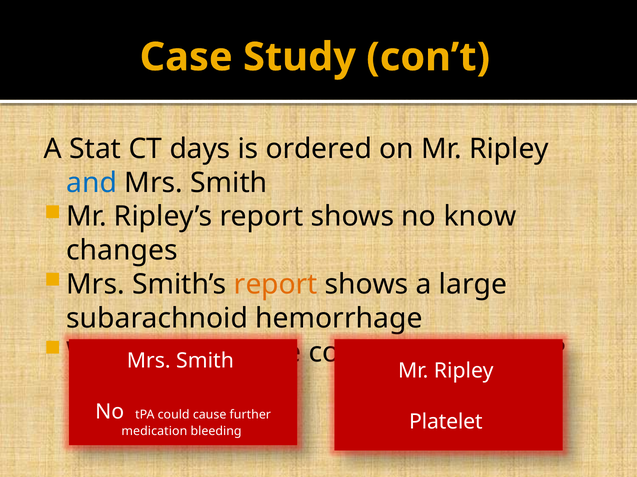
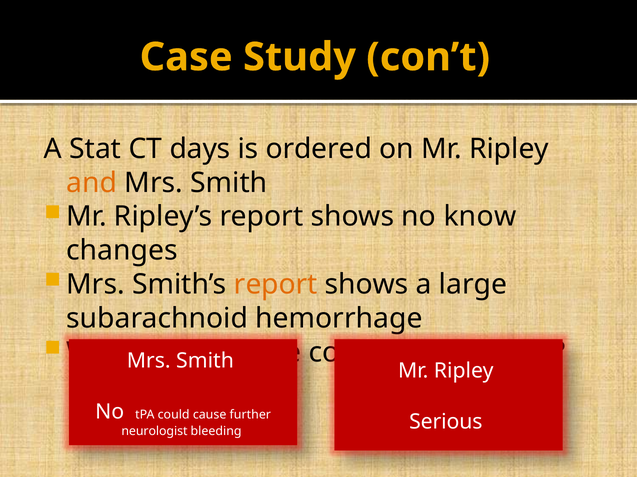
and colour: blue -> orange
Platelet: Platelet -> Serious
medication: medication -> neurologist
